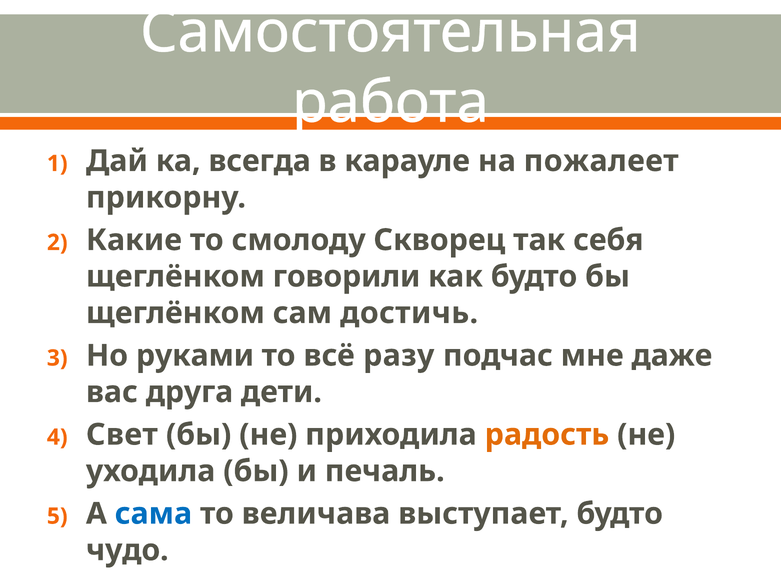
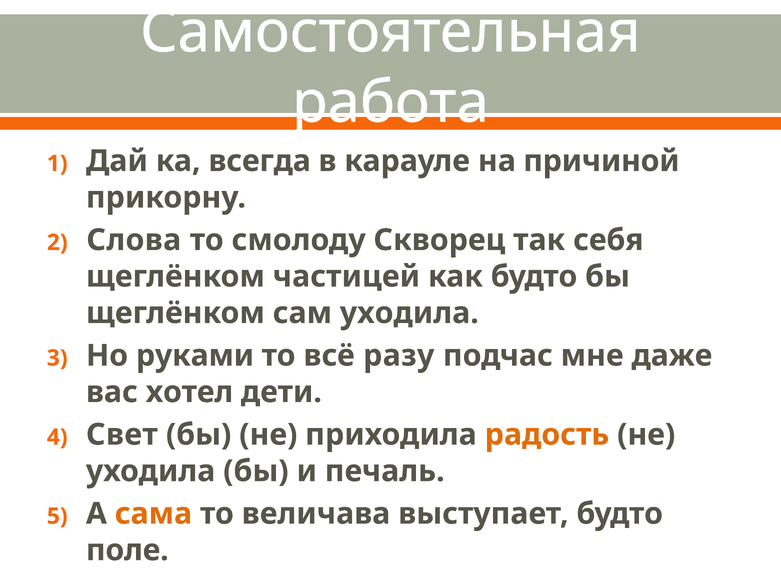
пожалеет: пожалеет -> причиной
Какие: Какие -> Слова
говорили: говорили -> частицей
сам достичь: достичь -> уходила
друга: друга -> хотел
сама colour: blue -> orange
чудо: чудо -> поле
